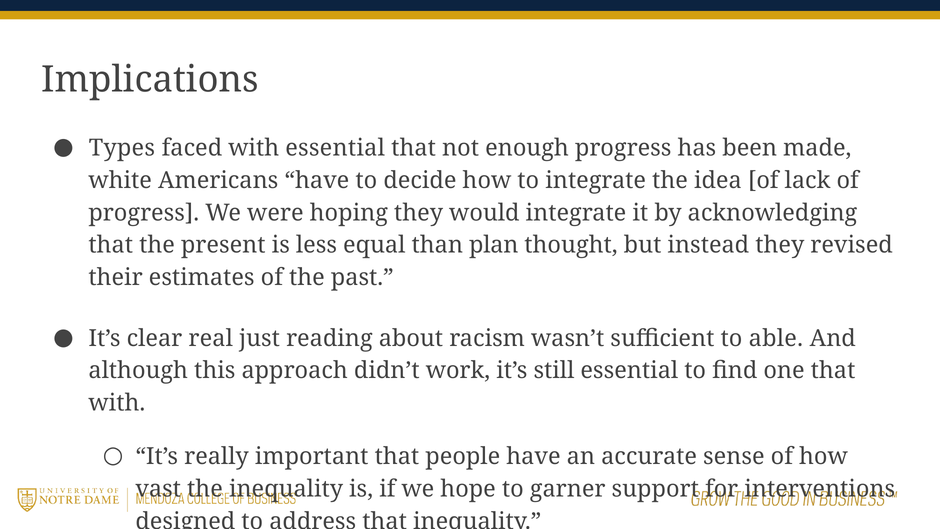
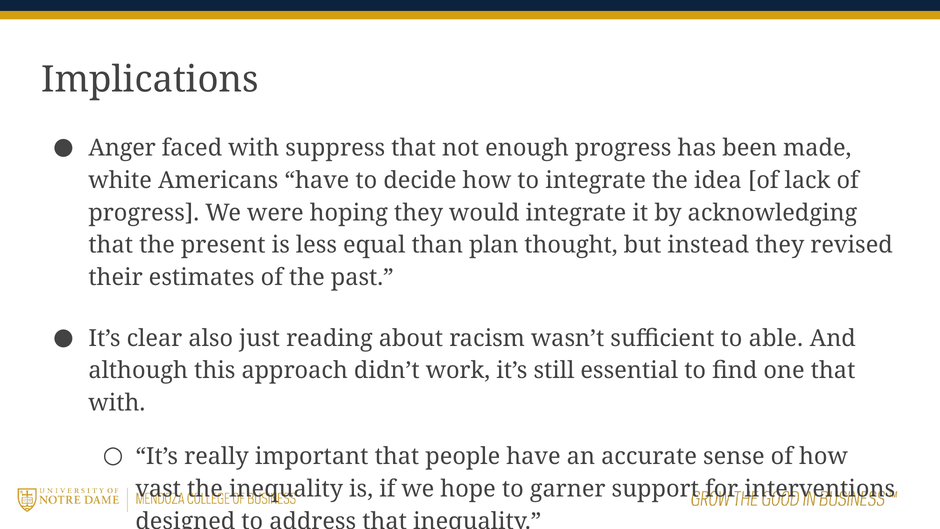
Types: Types -> Anger
with essential: essential -> suppress
real: real -> also
